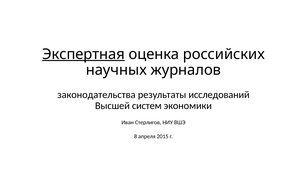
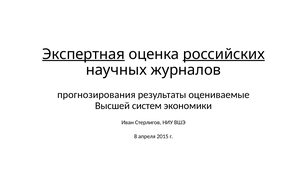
российских underline: none -> present
законодательства: законодательства -> прогнозирования
исследований: исследований -> оцениваемые
